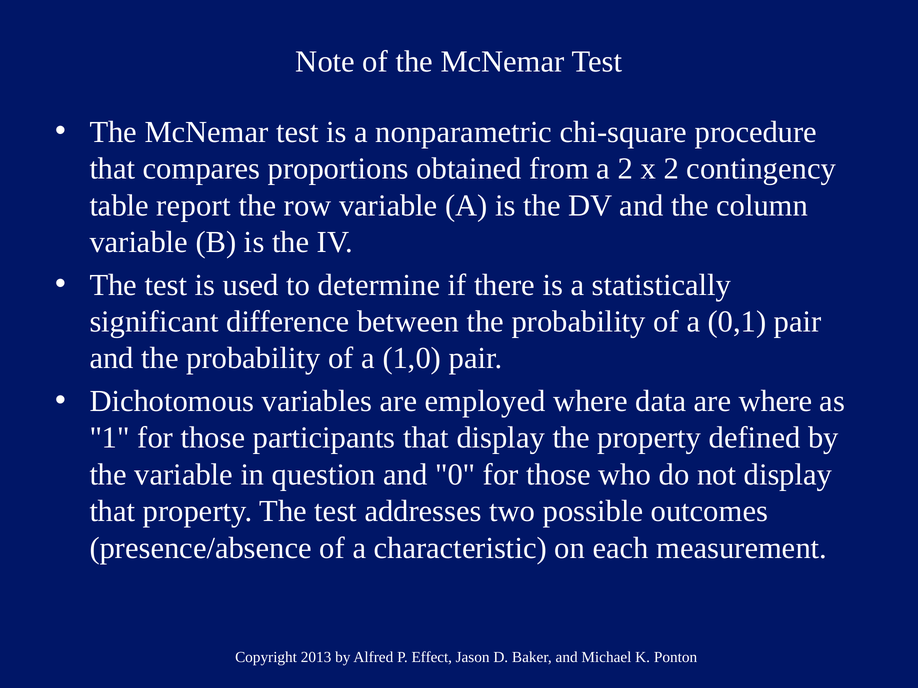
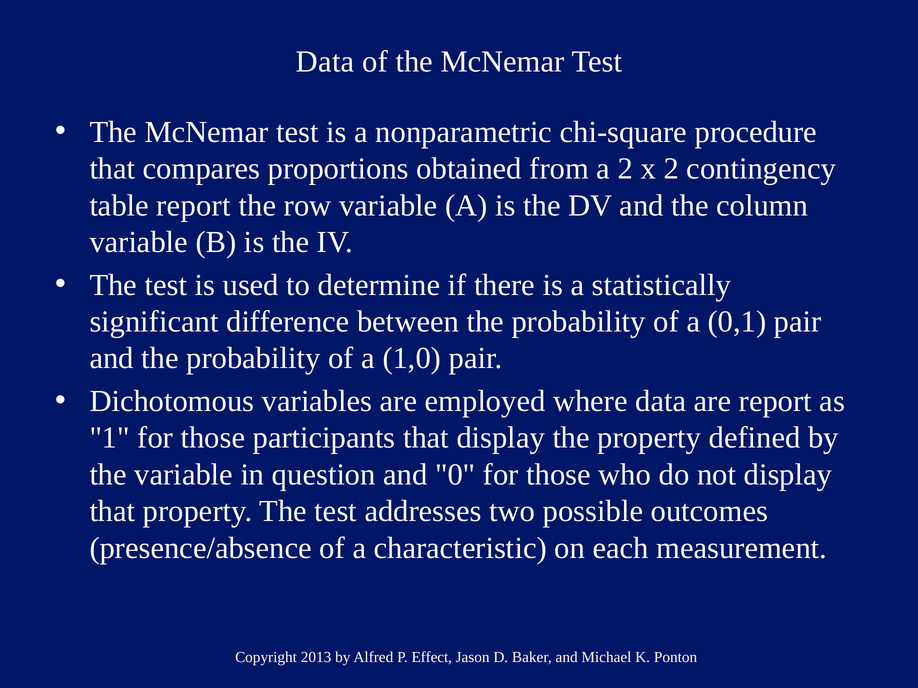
Note at (325, 62): Note -> Data
are where: where -> report
